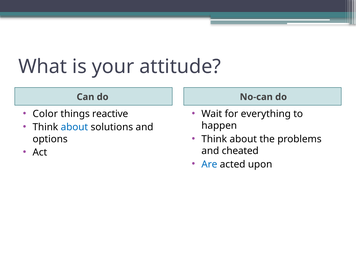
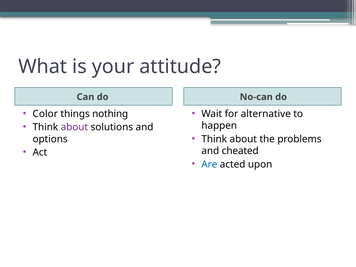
reactive: reactive -> nothing
everything: everything -> alternative
about at (74, 127) colour: blue -> purple
